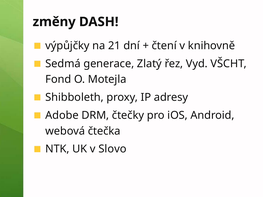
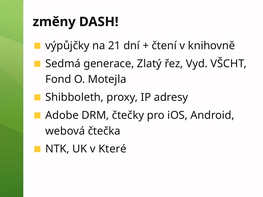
Slovo: Slovo -> Které
